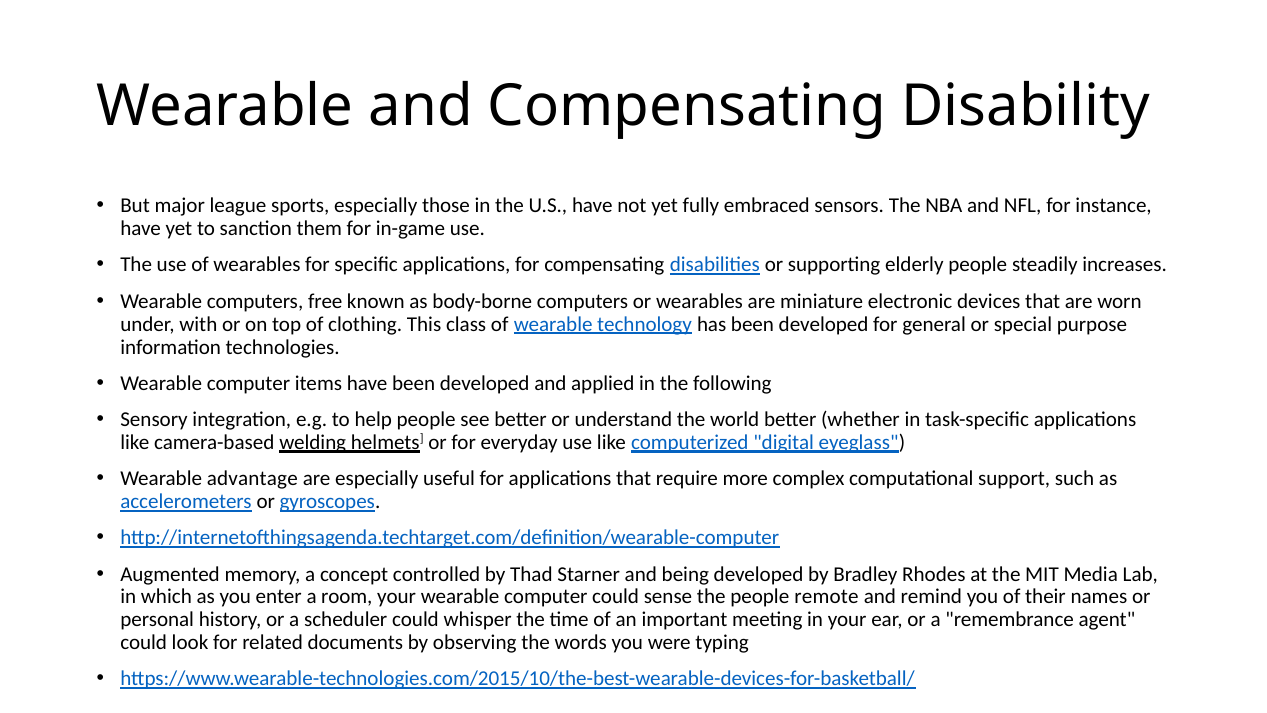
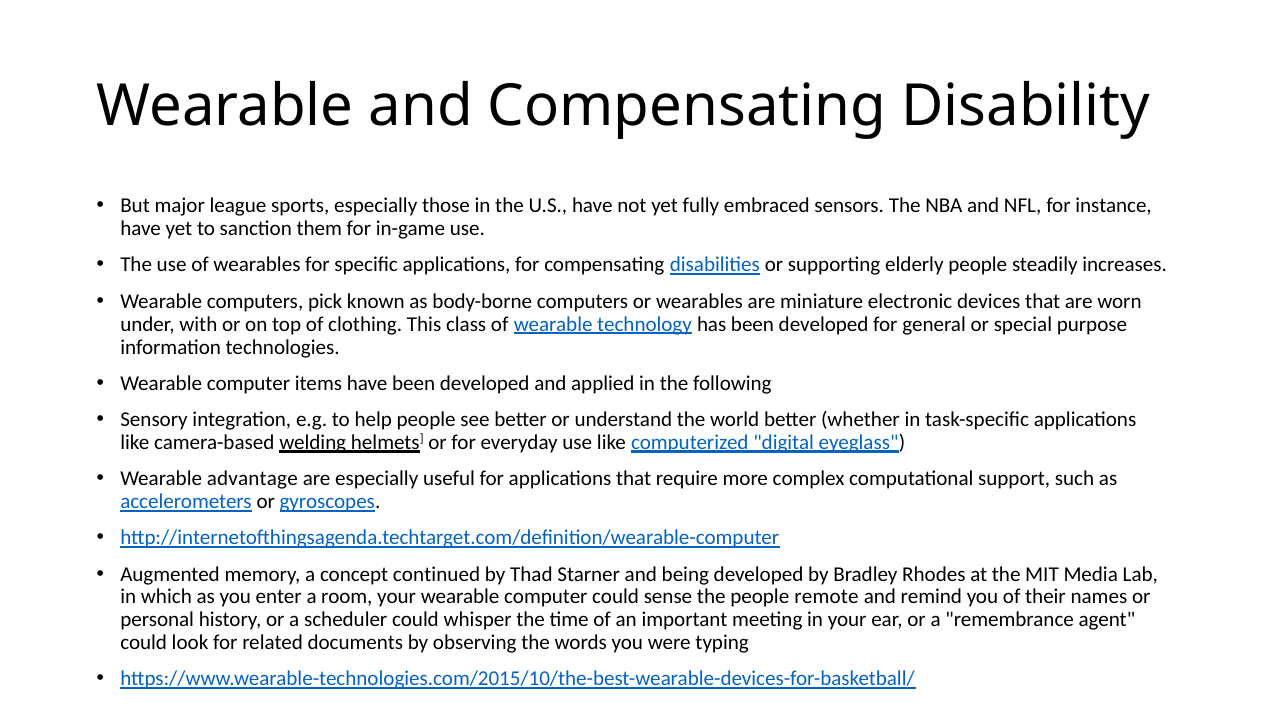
free: free -> pick
controlled: controlled -> continued
